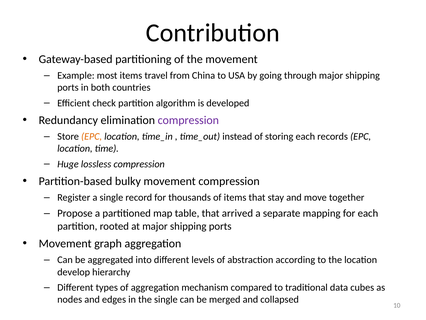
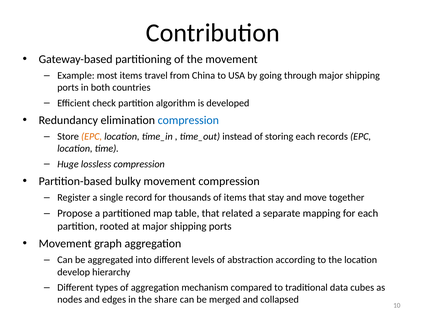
compression at (188, 120) colour: purple -> blue
arrived: arrived -> related
the single: single -> share
